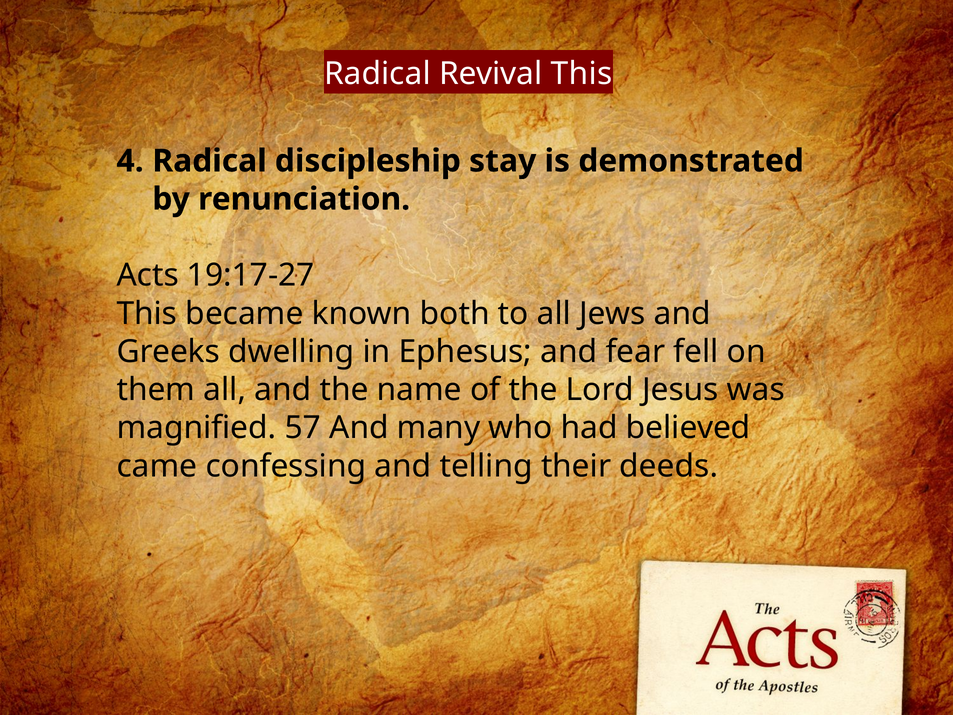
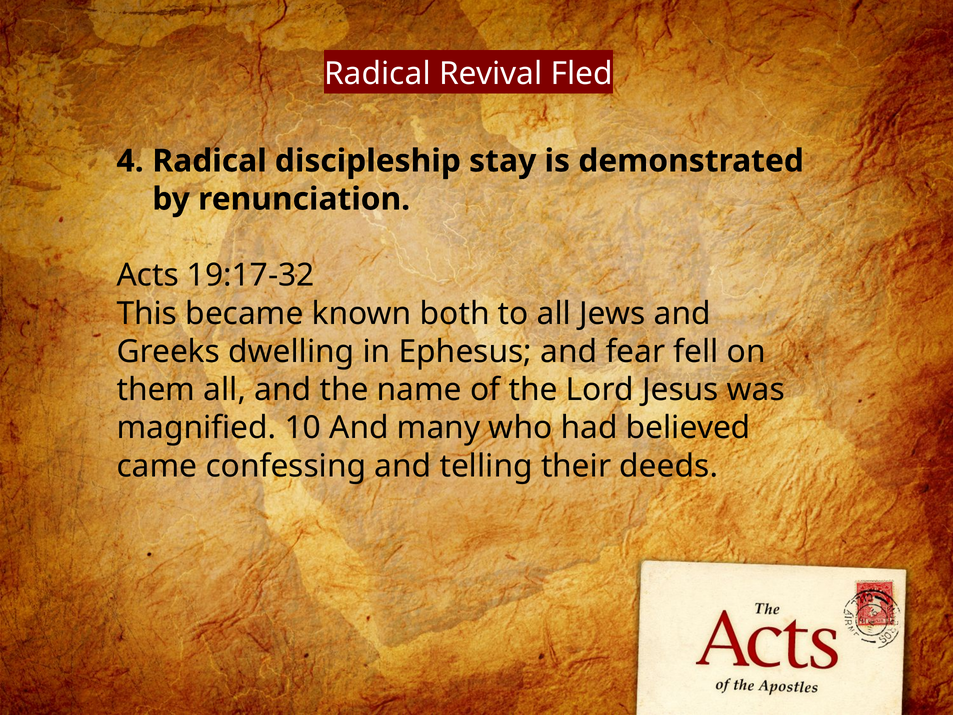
Revival This: This -> Fled
19:17-27: 19:17-27 -> 19:17-32
57: 57 -> 10
